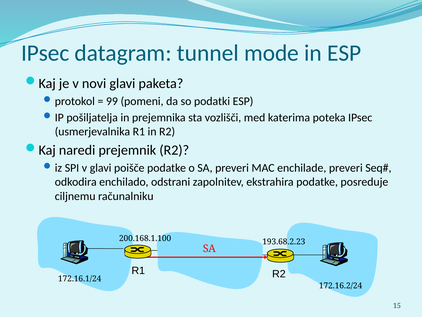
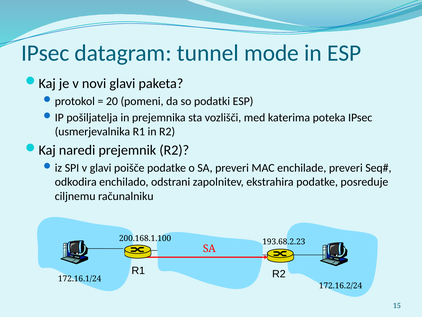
99: 99 -> 20
